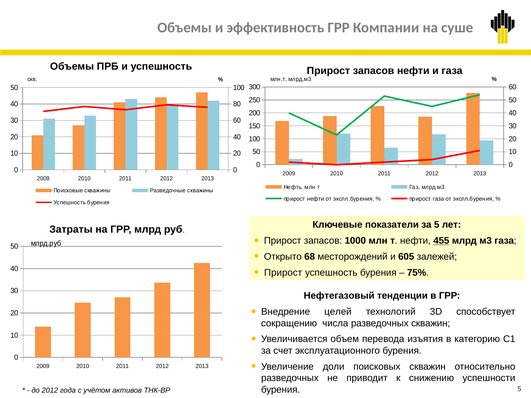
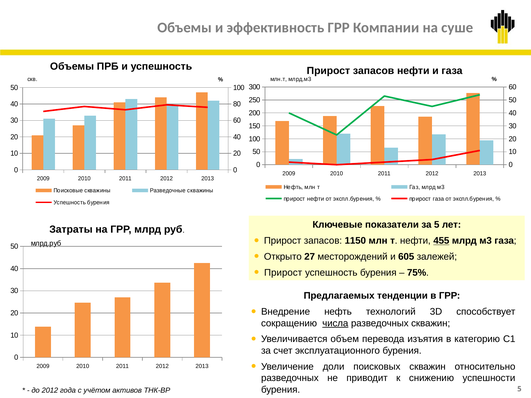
1000: 1000 -> 1150
68: 68 -> 27
Нефтегазовый: Нефтегазовый -> Предлагаемых
Внедрение целей: целей -> нефть
числа underline: none -> present
